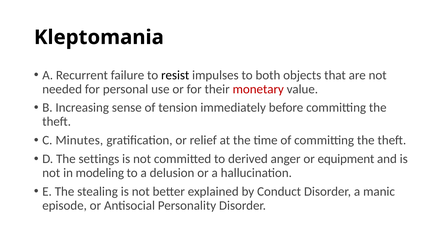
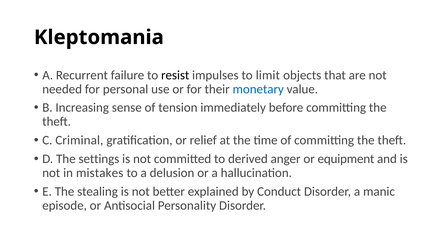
both: both -> limit
monetary colour: red -> blue
Minutes: Minutes -> Criminal
modeling: modeling -> mistakes
